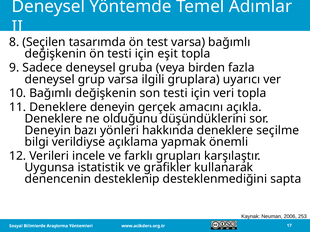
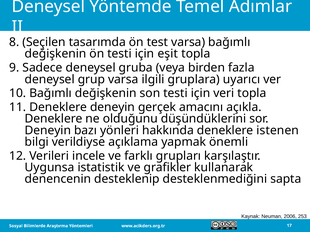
seçilme: seçilme -> istenen
